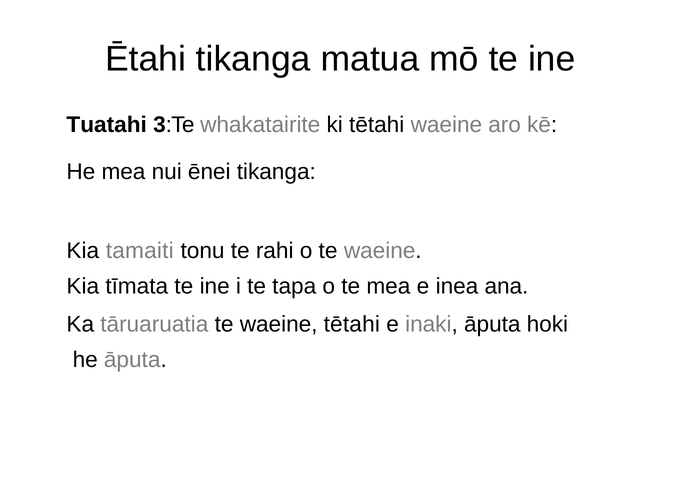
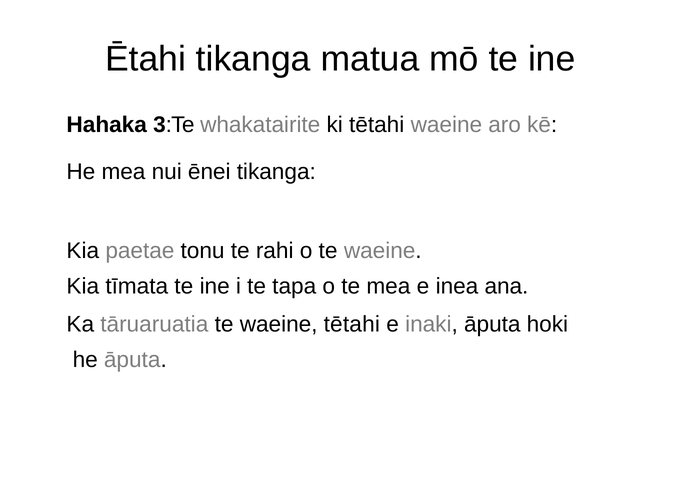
Tuatahi: Tuatahi -> Hahaka
tamaiti: tamaiti -> paetae
